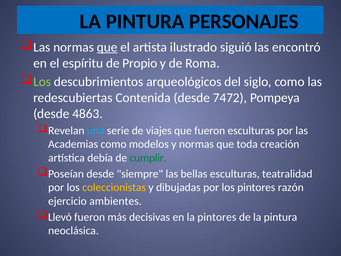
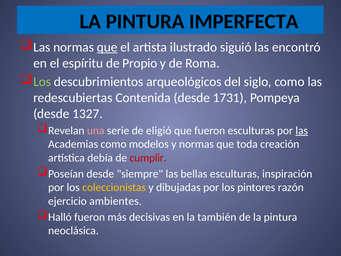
PERSONAJES: PERSONAJES -> IMPERFECTA
7472: 7472 -> 1731
4863: 4863 -> 1327
una colour: light blue -> pink
viajes: viajes -> eligió
las at (302, 130) underline: none -> present
cumplir colour: green -> red
teatralidad: teatralidad -> inspiración
Llevó: Llevó -> Halló
la pintores: pintores -> también
